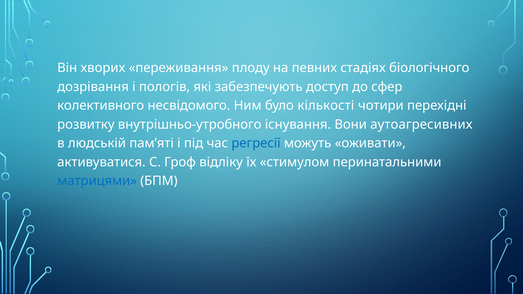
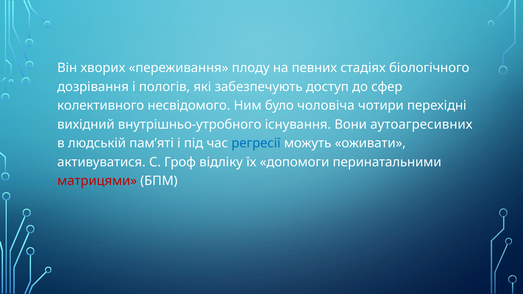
кількості: кількості -> чоловіча
розвитку: розвитку -> вихідний
стимулом: стимулом -> допомоги
матрицями colour: blue -> red
